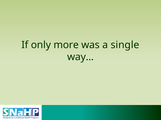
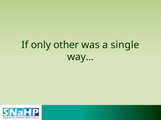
more: more -> other
